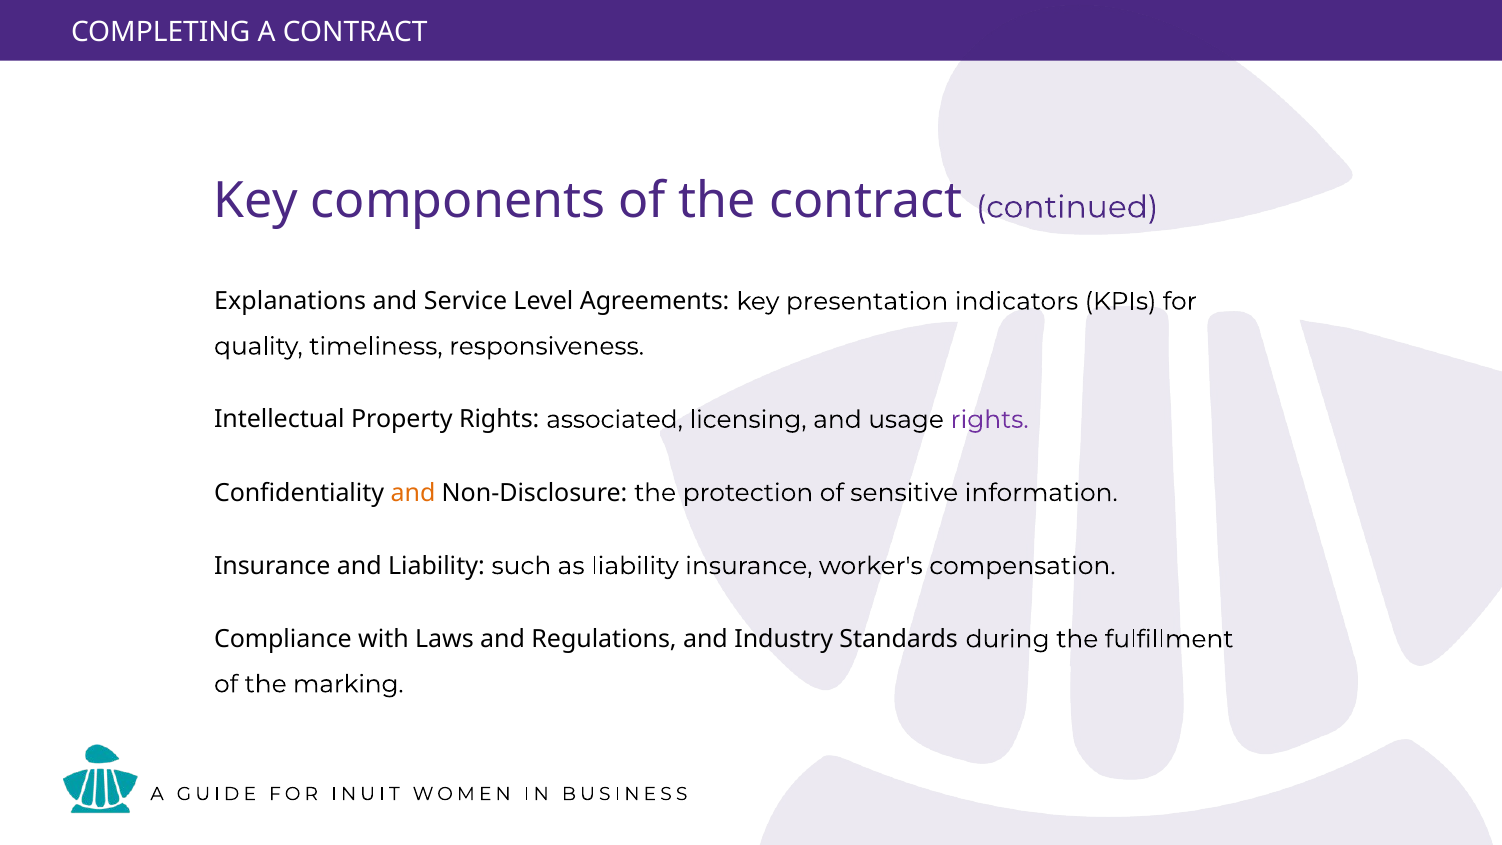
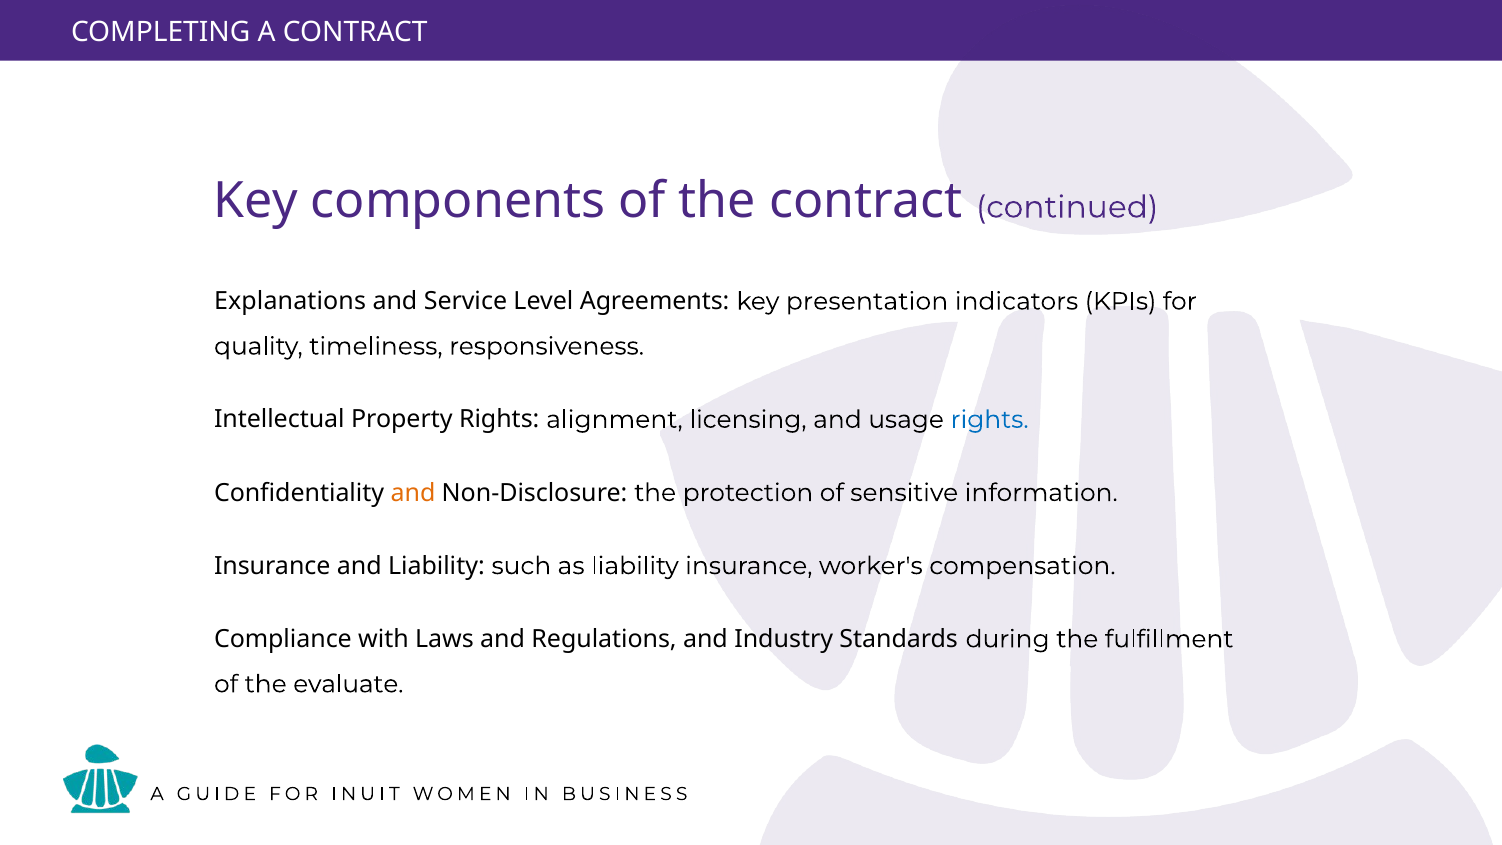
associated: associated -> alignment
rights at (990, 420) colour: purple -> blue
marking: marking -> evaluate
